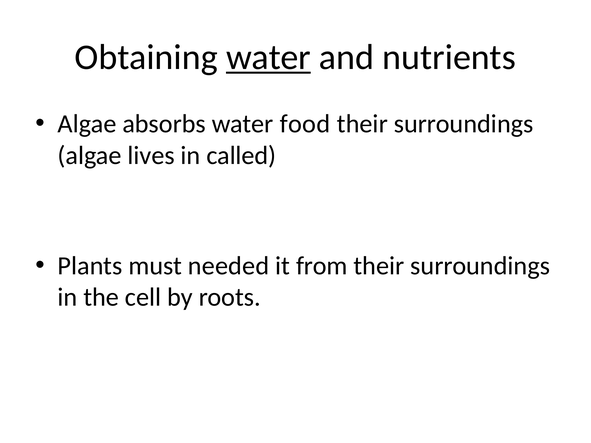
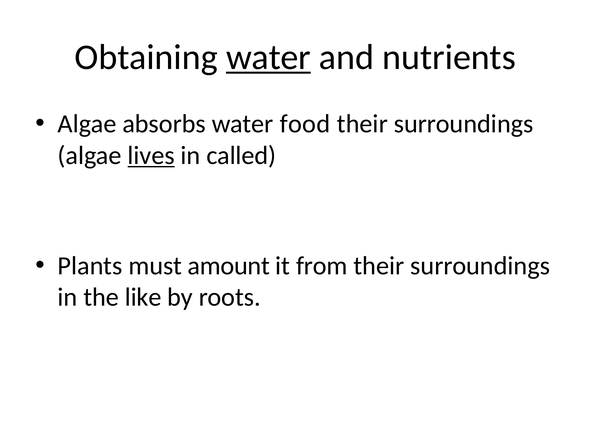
lives underline: none -> present
needed: needed -> amount
cell: cell -> like
